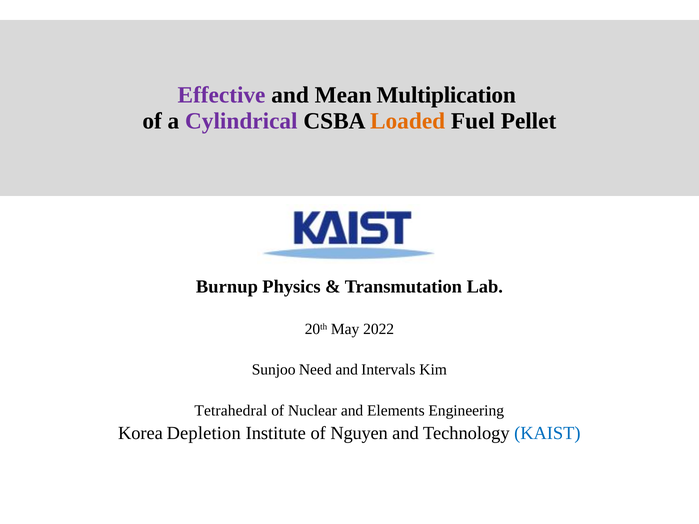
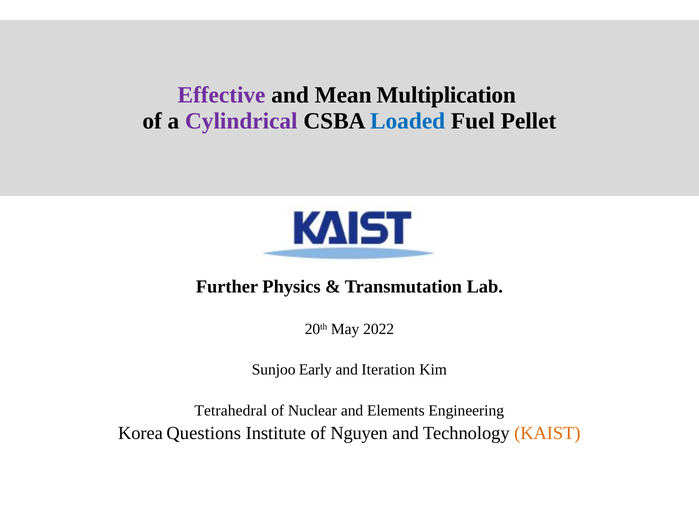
Loaded colour: orange -> blue
Burnup: Burnup -> Further
Need: Need -> Early
Intervals: Intervals -> Iteration
Depletion: Depletion -> Questions
KAIST colour: blue -> orange
